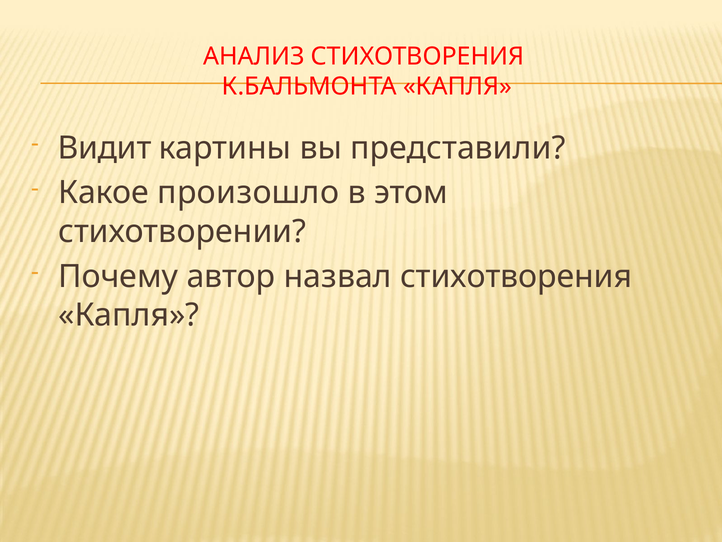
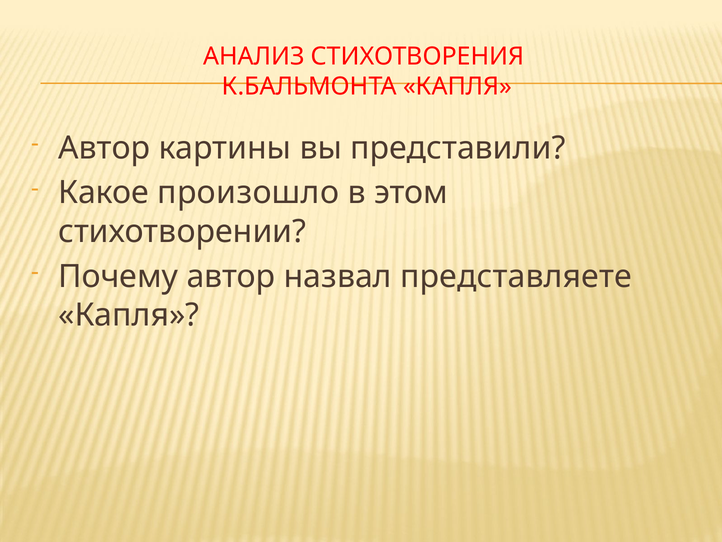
Видит at (105, 148): Видит -> Автор
назвал стихотворения: стихотворения -> представляете
